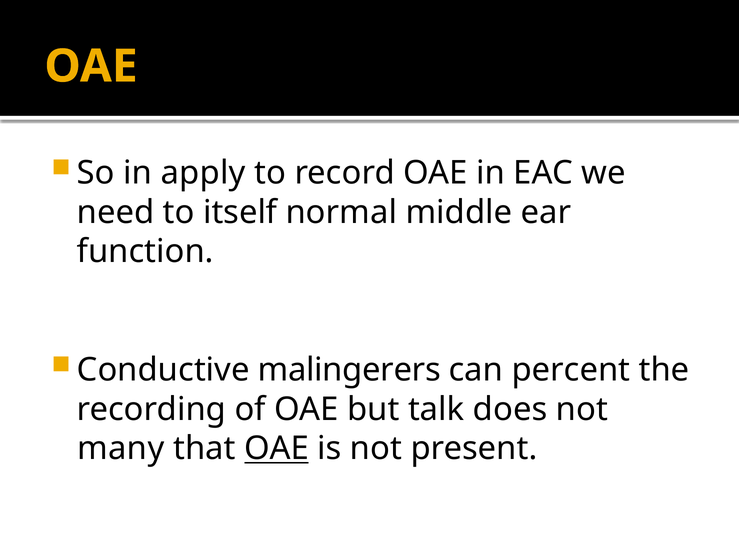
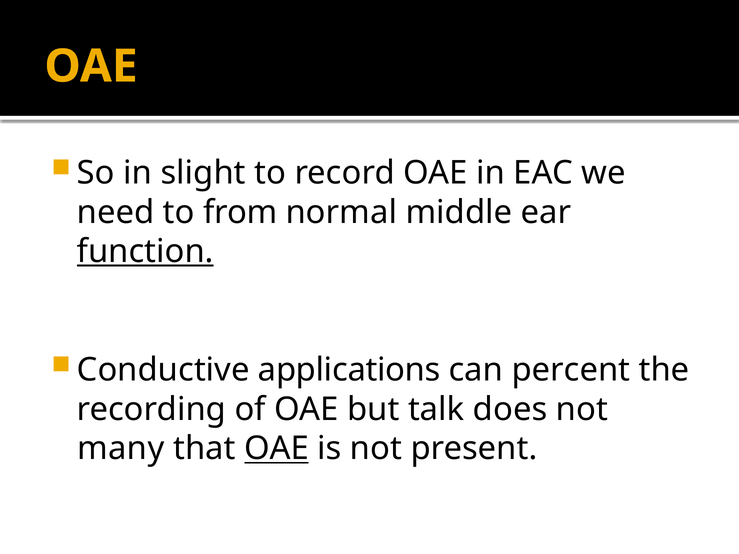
apply: apply -> slight
itself: itself -> from
function underline: none -> present
malingerers: malingerers -> applications
